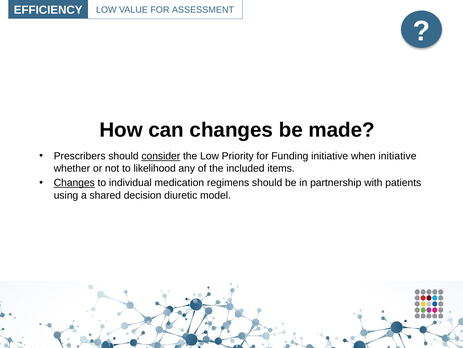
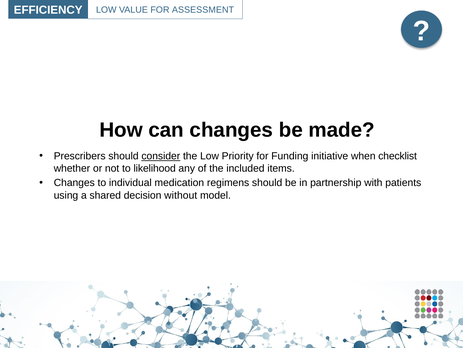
when initiative: initiative -> checklist
Changes at (74, 183) underline: present -> none
diuretic: diuretic -> without
